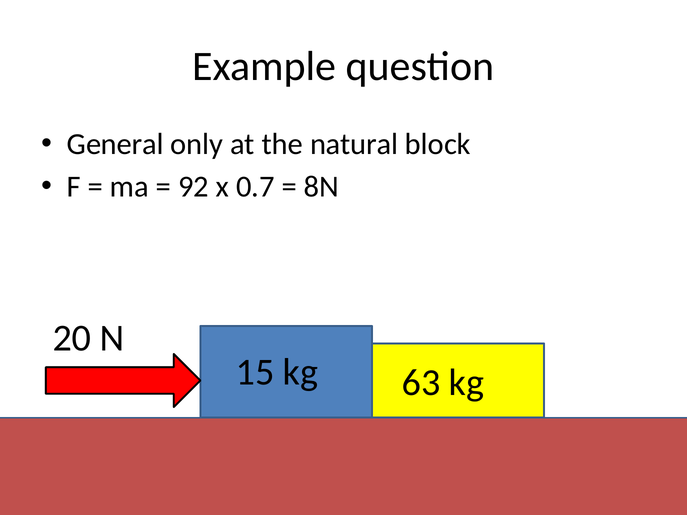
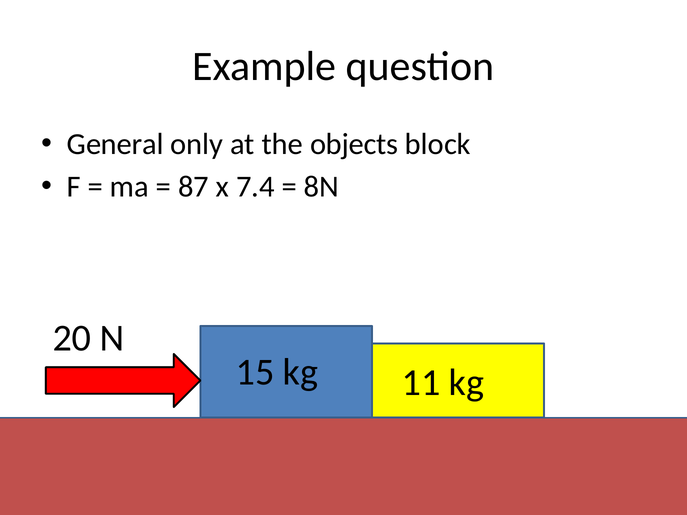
natural: natural -> objects
92: 92 -> 87
0.7: 0.7 -> 7.4
63: 63 -> 11
